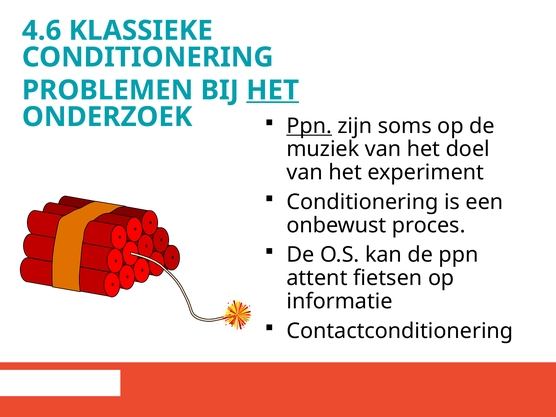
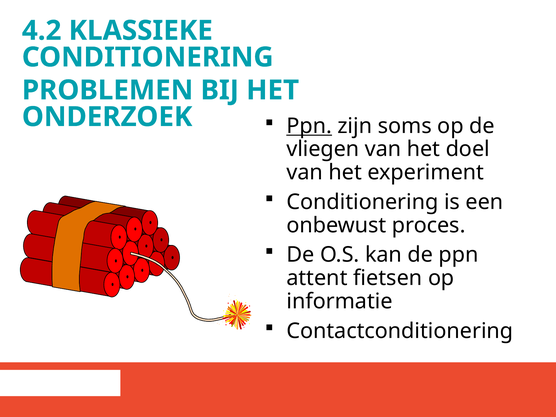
4.6: 4.6 -> 4.2
HET at (273, 90) underline: present -> none
muziek: muziek -> vliegen
